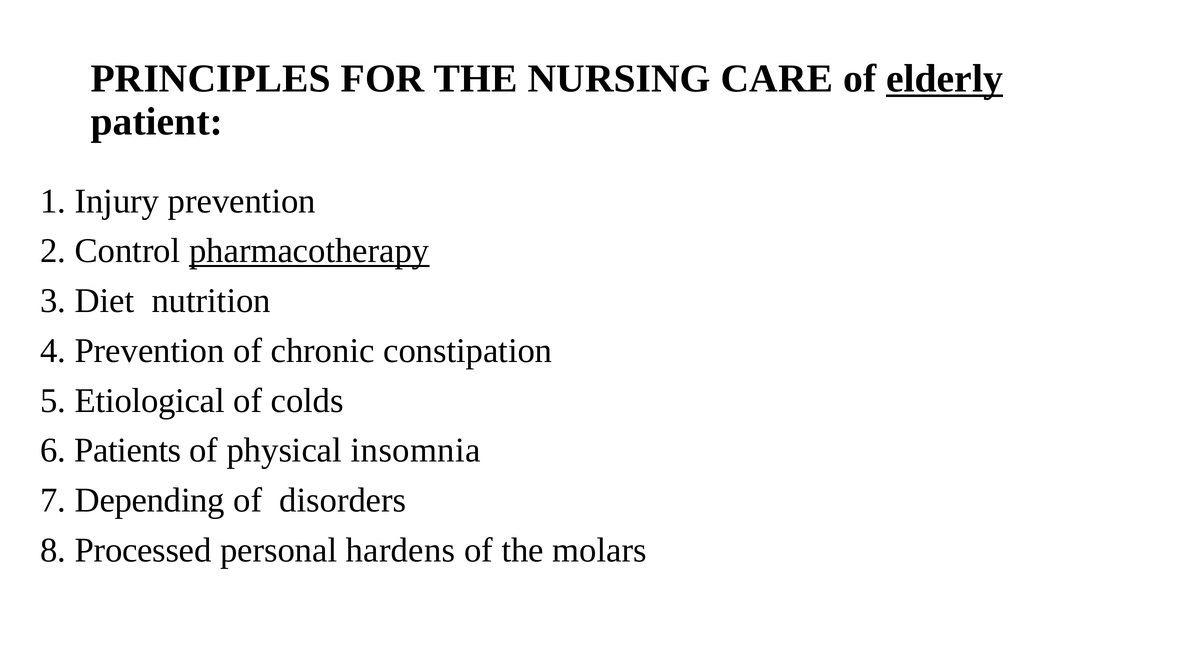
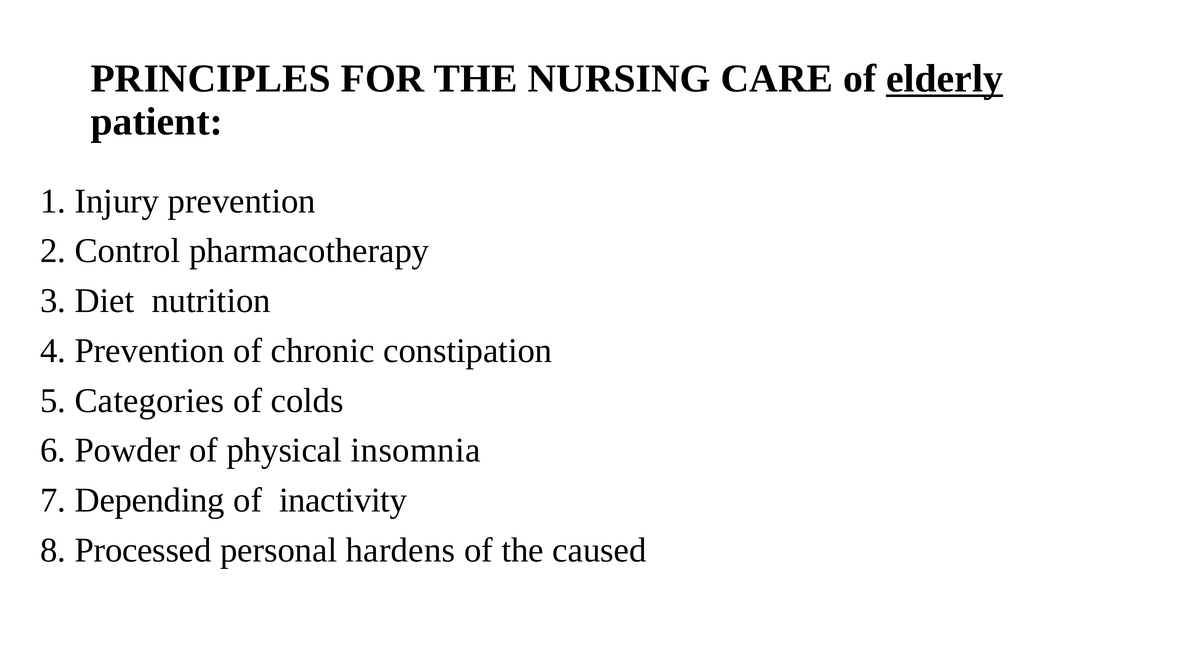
pharmacotherapy underline: present -> none
Etiological: Etiological -> Categories
Patients: Patients -> Powder
disorders: disorders -> inactivity
molars: molars -> caused
